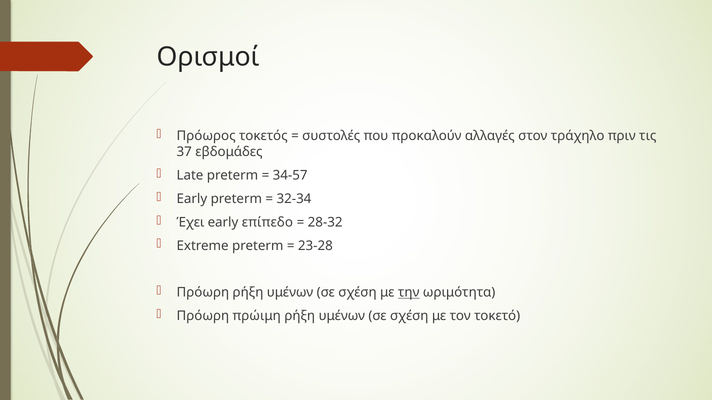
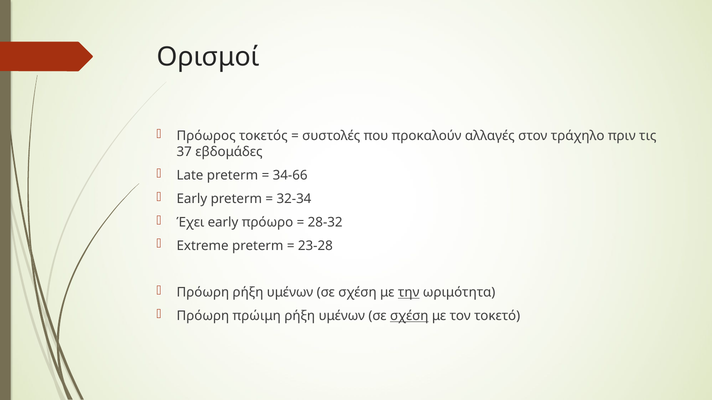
34-57: 34-57 -> 34-66
επίπεδο: επίπεδο -> πρόωρο
σχέση at (409, 316) underline: none -> present
